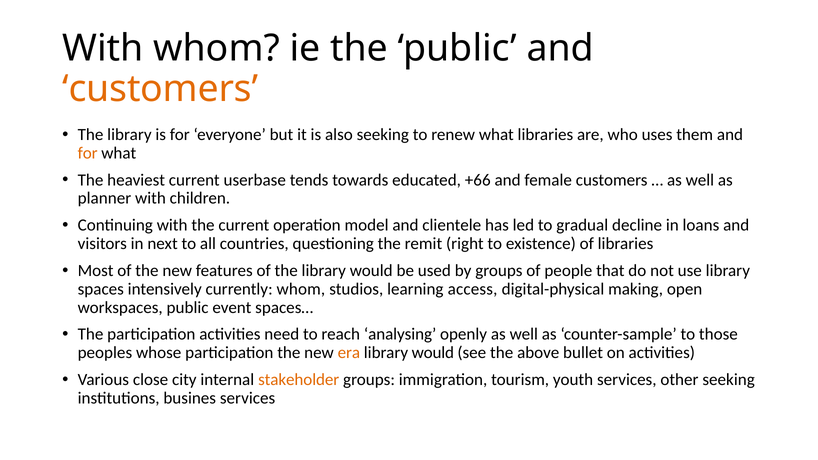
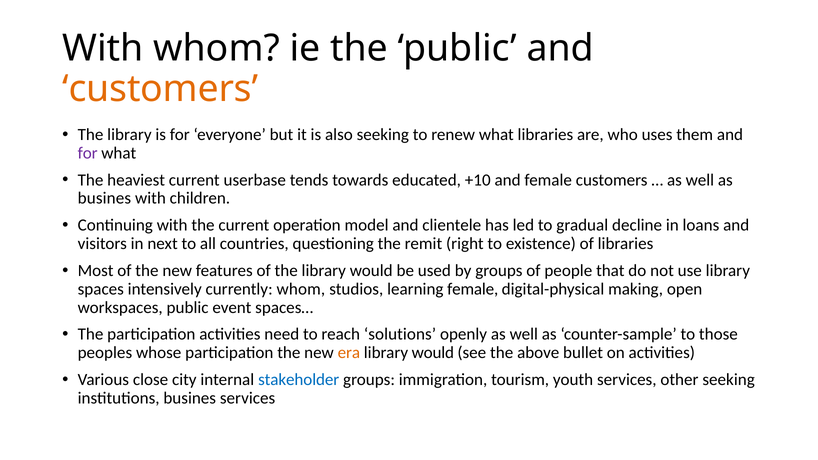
for at (88, 153) colour: orange -> purple
+66: +66 -> +10
planner at (104, 198): planner -> busines
learning access: access -> female
analysing: analysing -> solutions
stakeholder colour: orange -> blue
